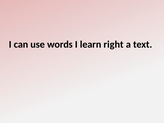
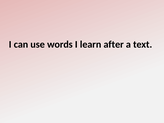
right: right -> after
